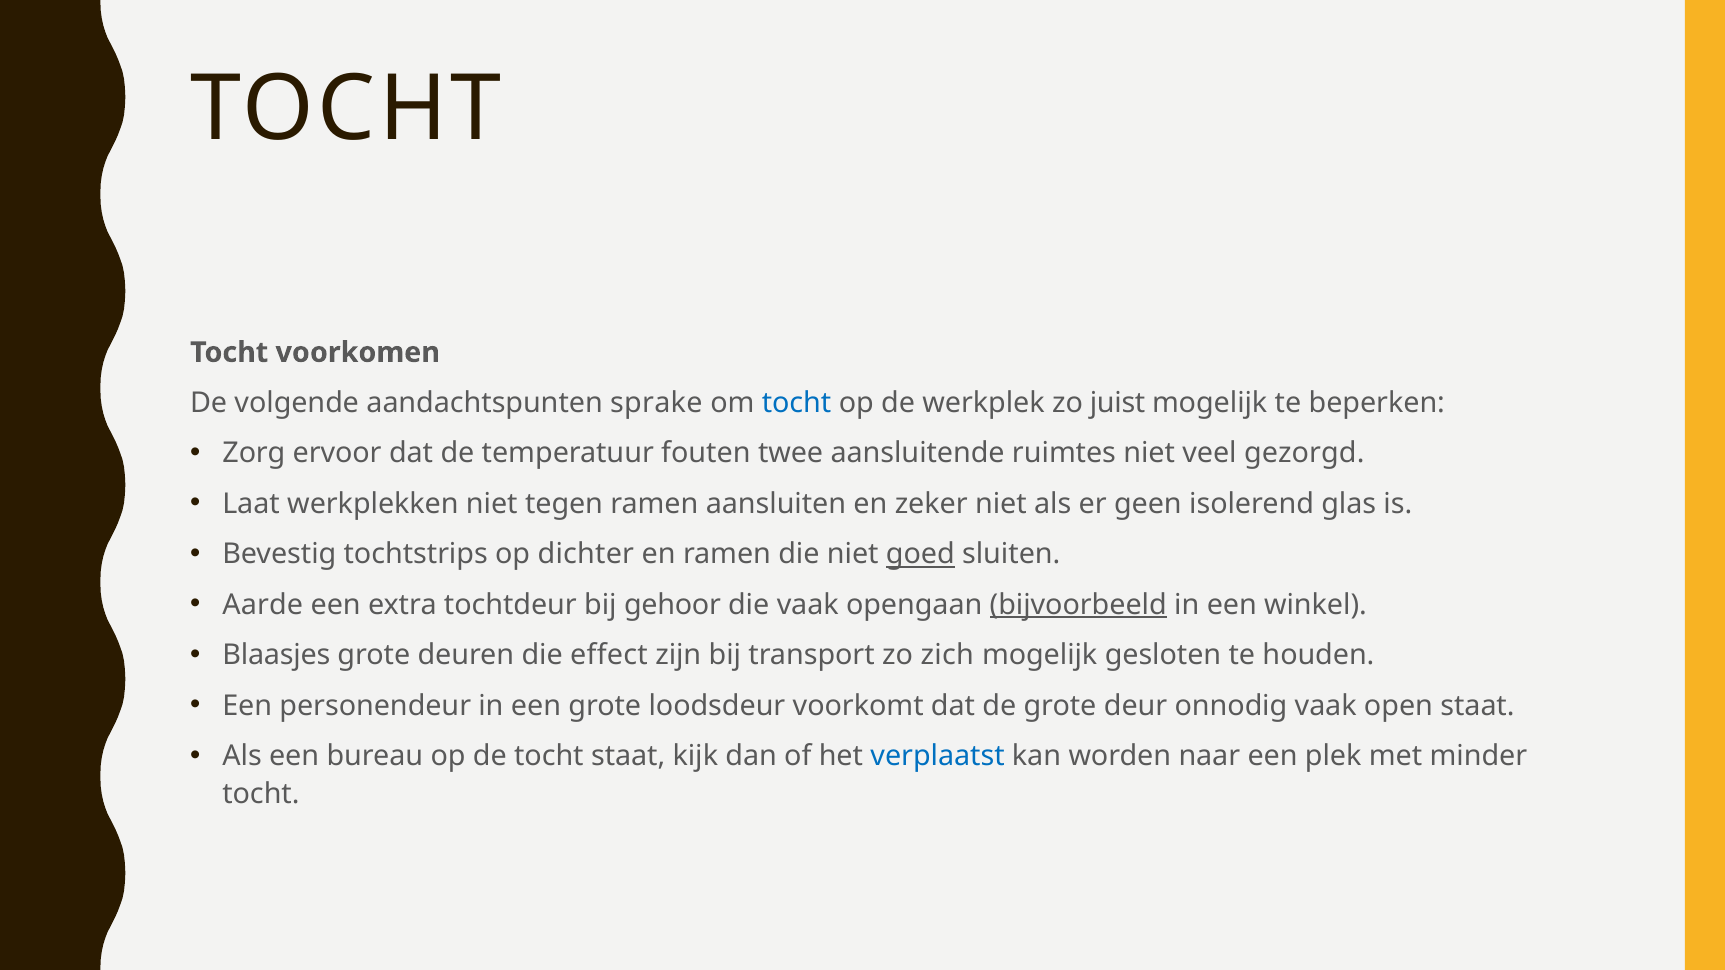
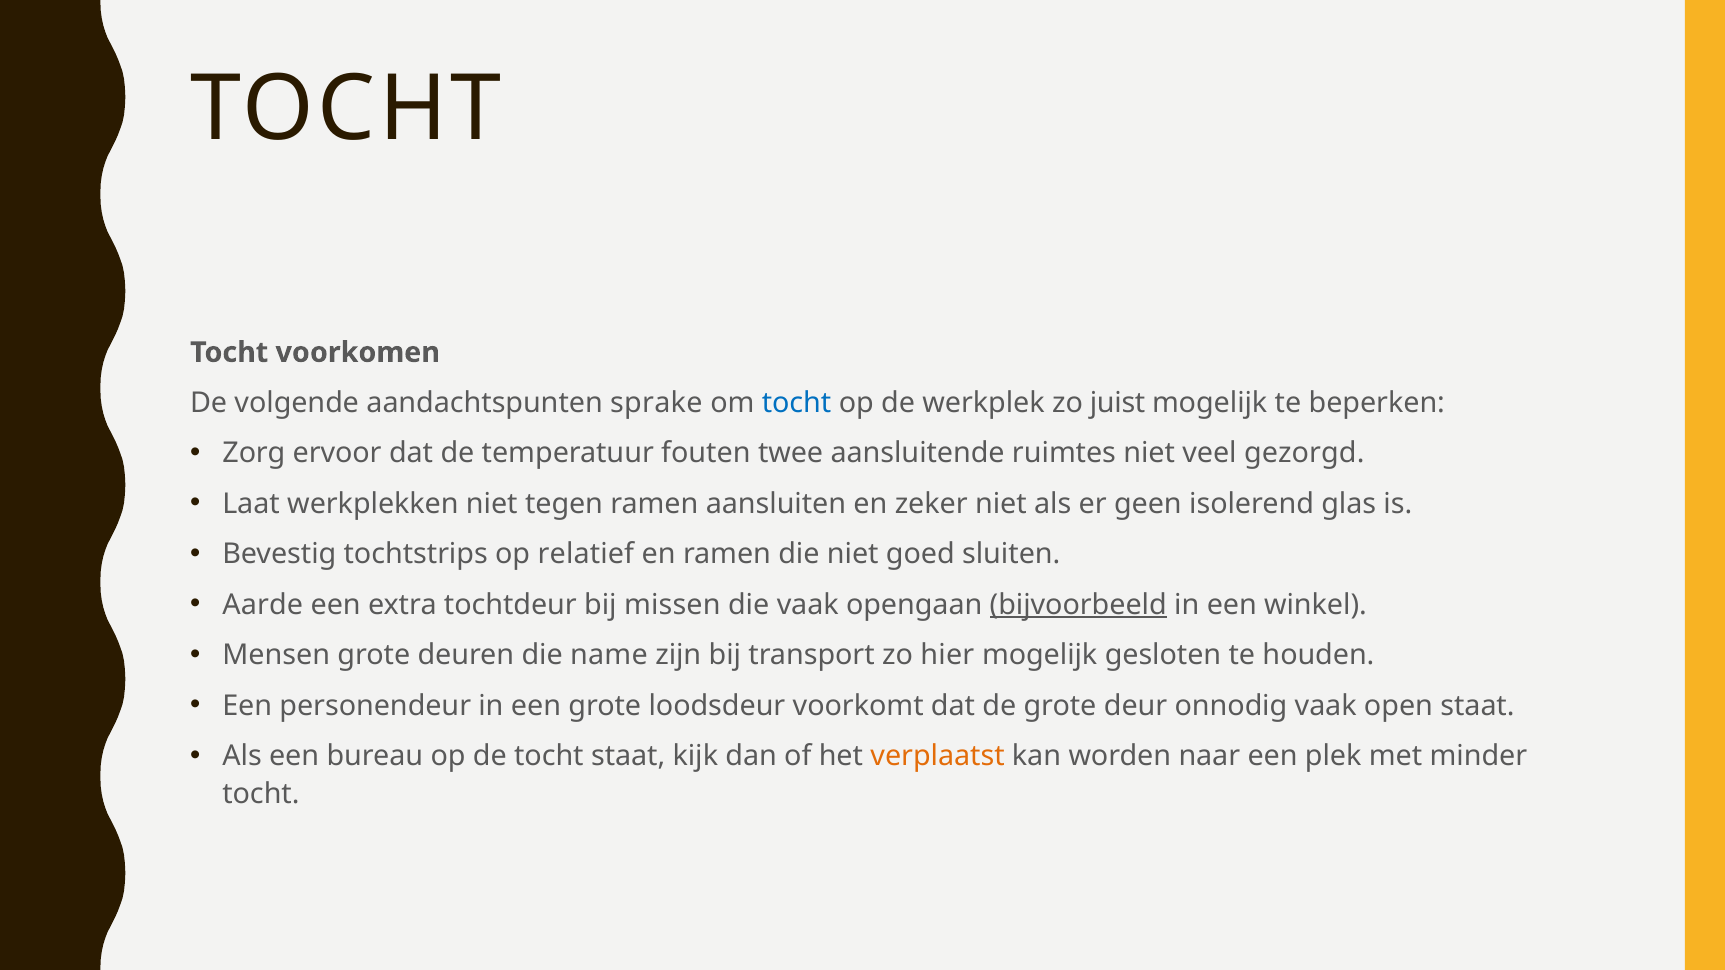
dichter: dichter -> relatief
goed underline: present -> none
gehoor: gehoor -> missen
Blaasjes: Blaasjes -> Mensen
effect: effect -> name
zich: zich -> hier
verplaatst colour: blue -> orange
